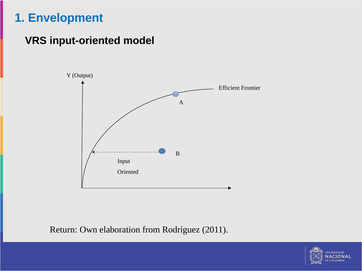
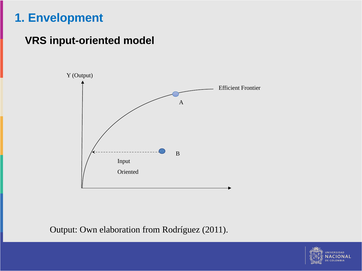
Return at (64, 230): Return -> Output
